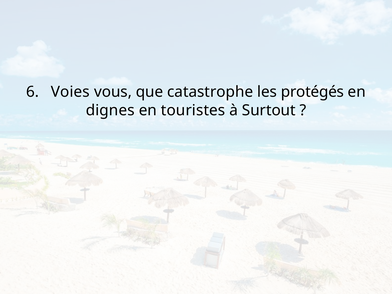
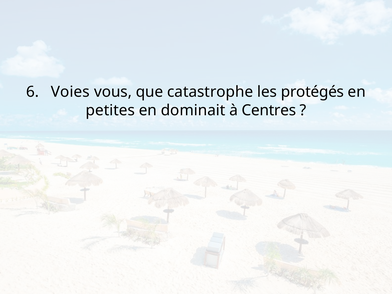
dignes: dignes -> petites
touristes: touristes -> dominait
Surtout: Surtout -> Centres
